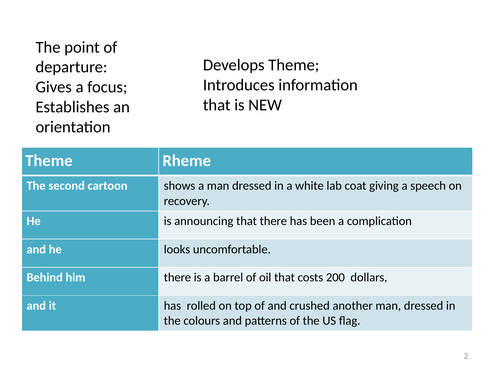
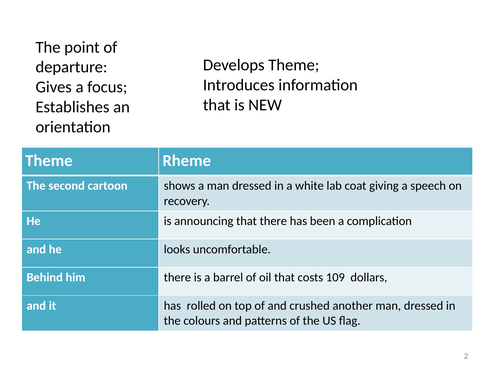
200: 200 -> 109
